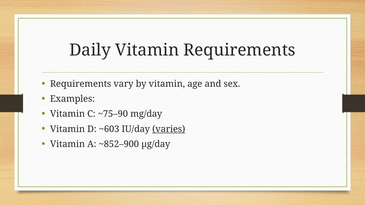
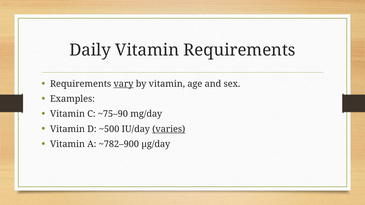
vary underline: none -> present
~603: ~603 -> ~500
~852–900: ~852–900 -> ~782–900
